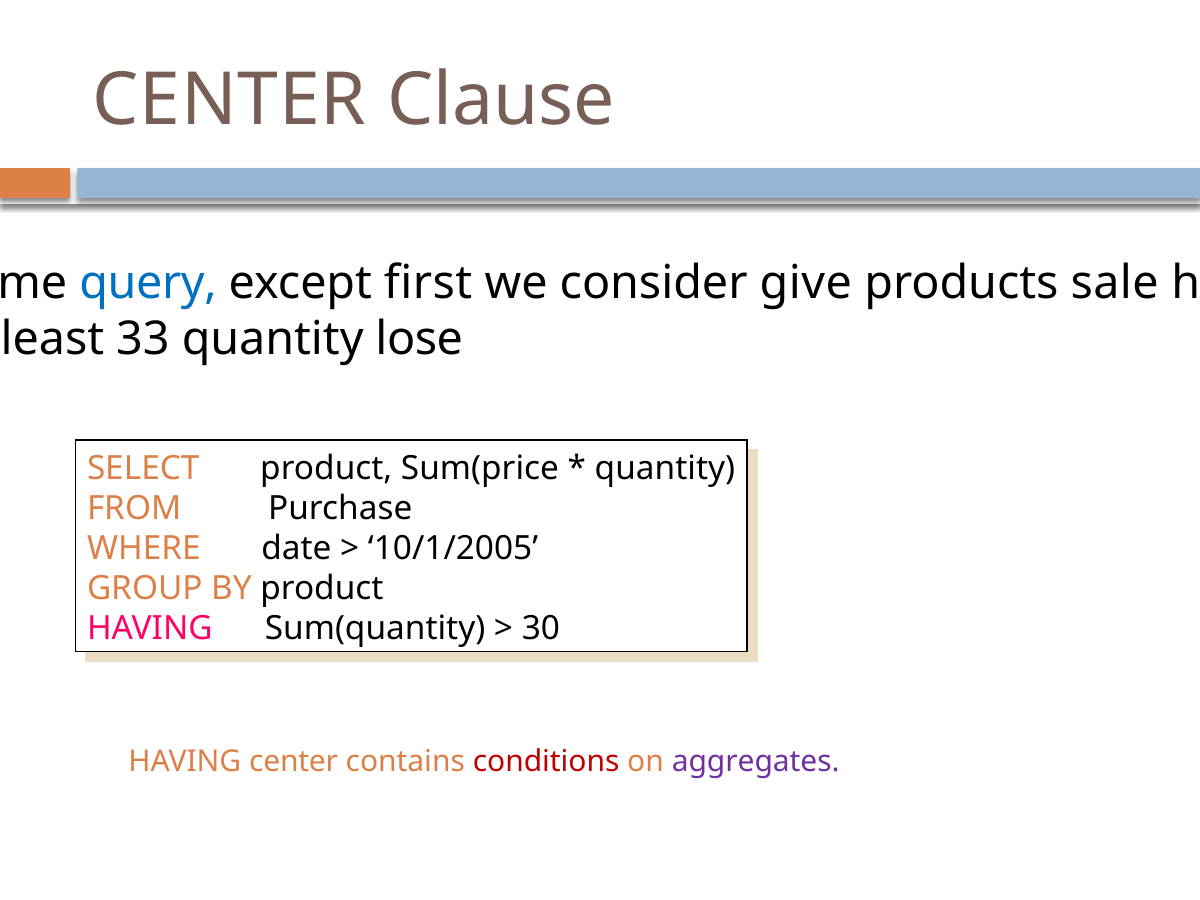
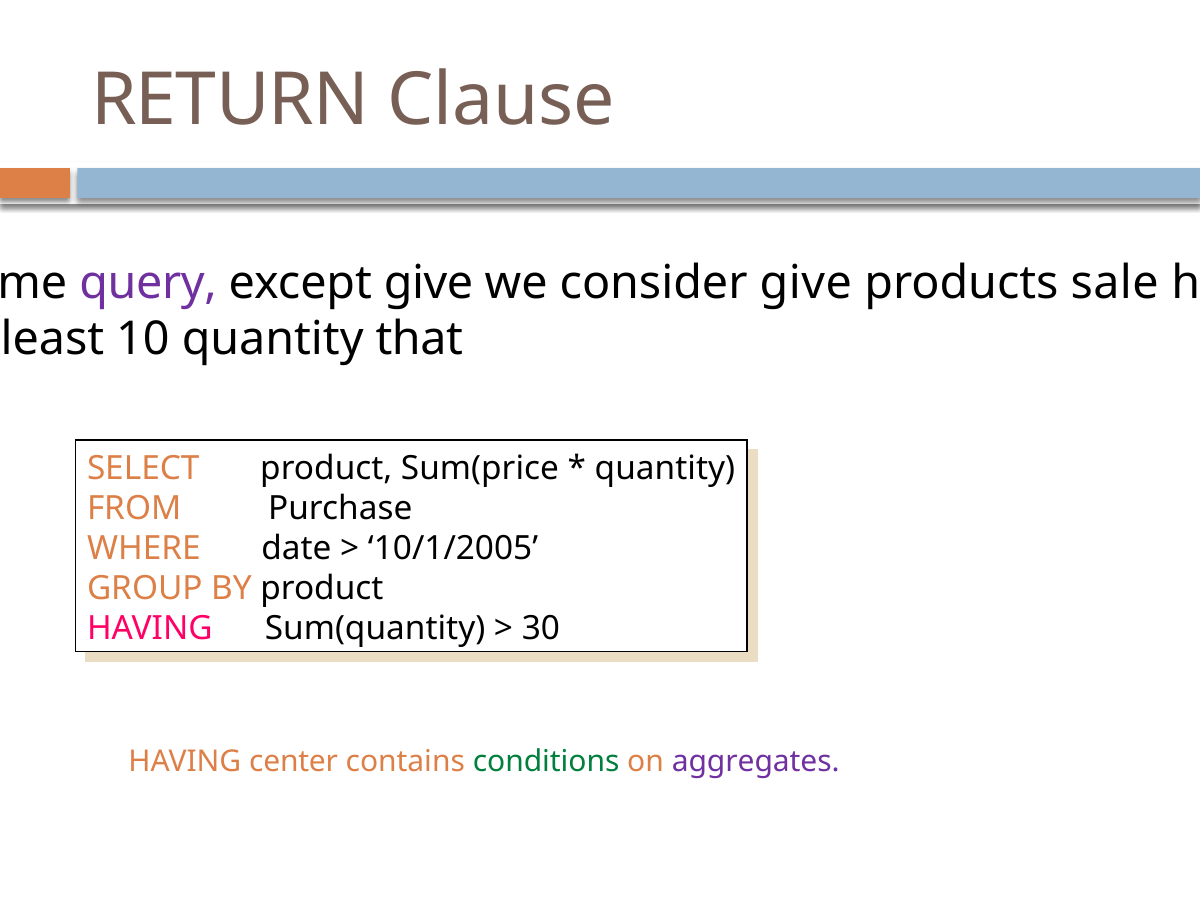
CENTER at (230, 100): CENTER -> RETURN
query colour: blue -> purple
except first: first -> give
33: 33 -> 10
lose: lose -> that
conditions colour: red -> green
